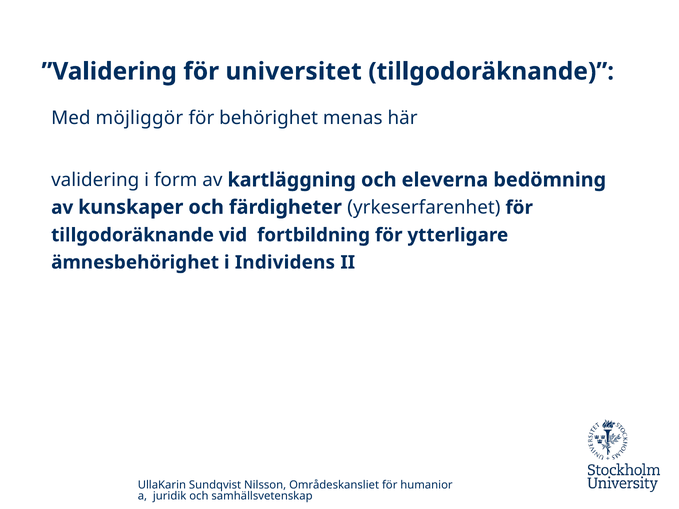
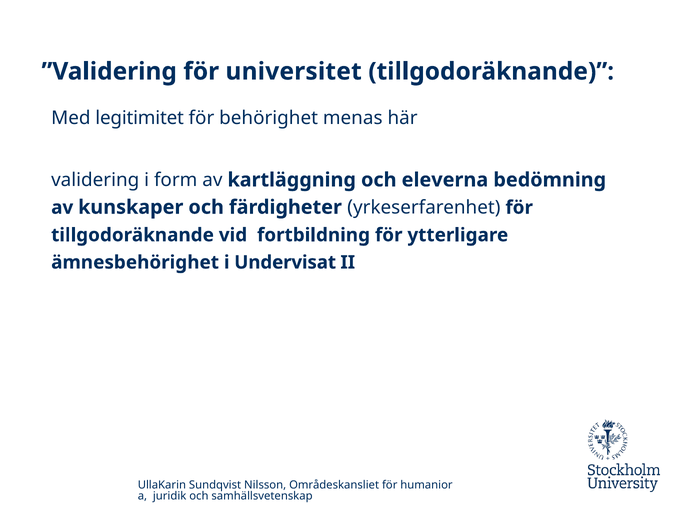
möjliggör: möjliggör -> legitimitet
Individens: Individens -> Undervisat
